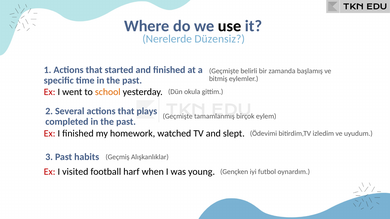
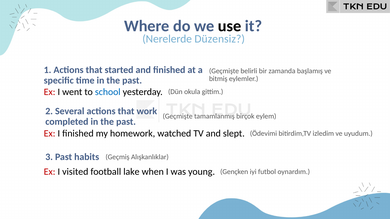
school colour: orange -> blue
plays: plays -> work
harf: harf -> lake
